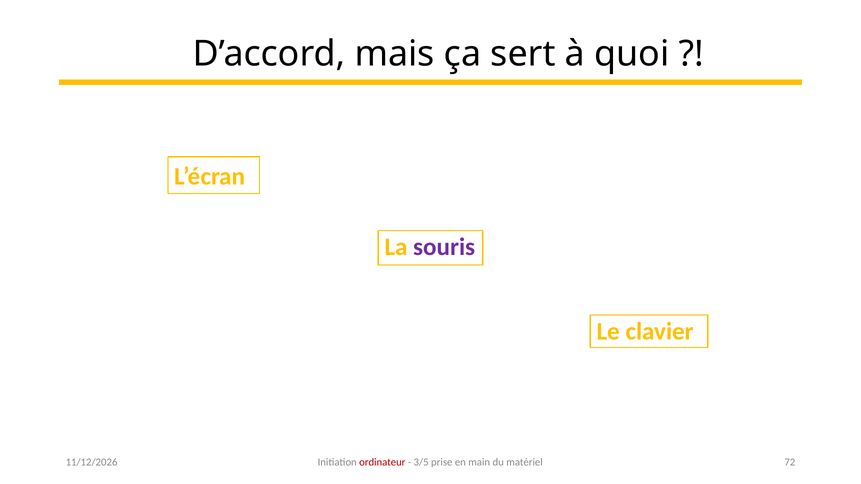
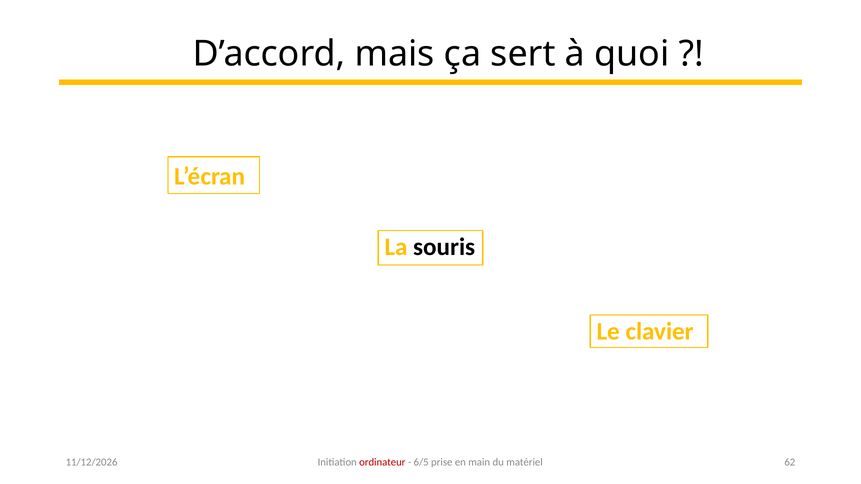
souris colour: purple -> black
3/5: 3/5 -> 6/5
72: 72 -> 62
